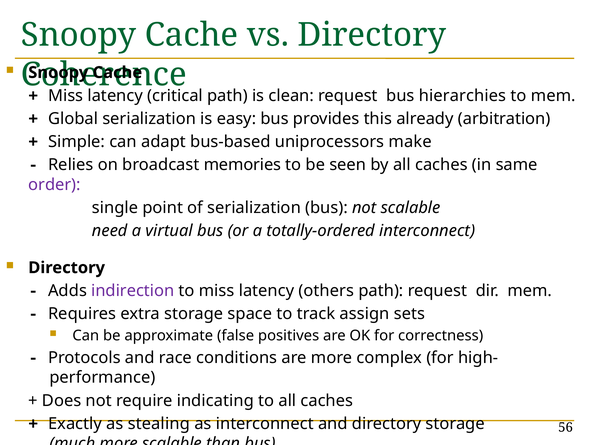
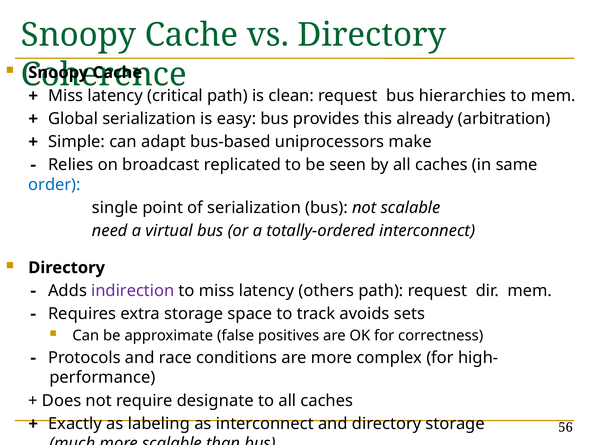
memories: memories -> replicated
order colour: purple -> blue
assign: assign -> avoids
indicating: indicating -> designate
stealing: stealing -> labeling
